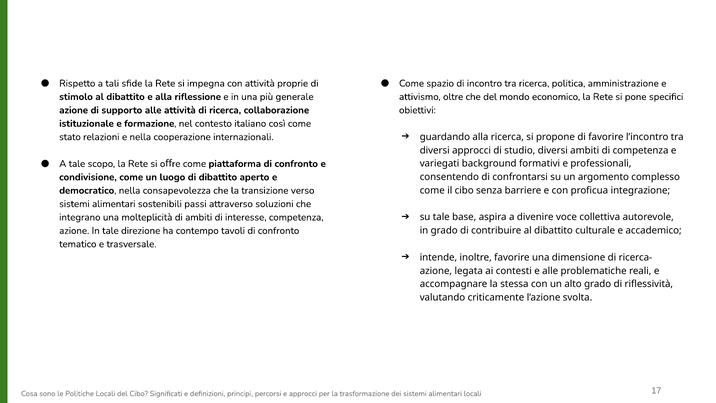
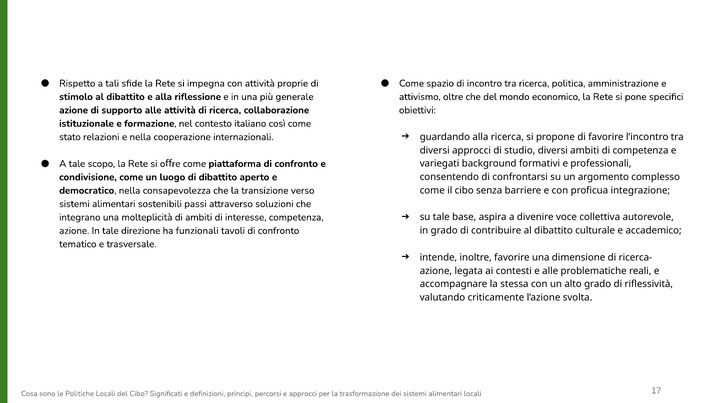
contempo: contempo -> funzionali
